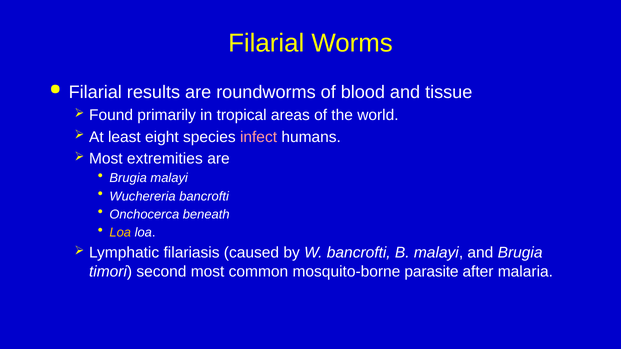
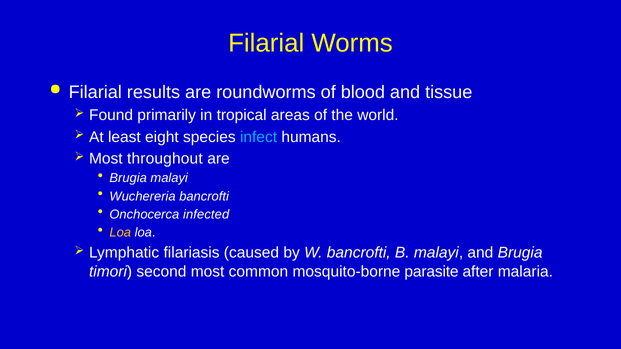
infect colour: pink -> light blue
extremities: extremities -> throughout
beneath: beneath -> infected
